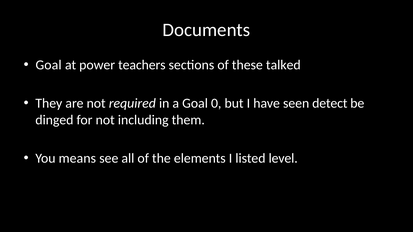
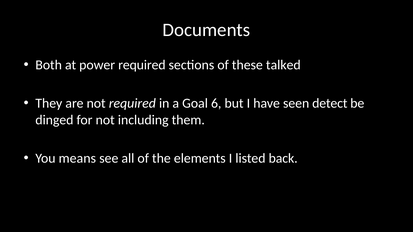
Goal at (49, 65): Goal -> Both
power teachers: teachers -> required
0: 0 -> 6
level: level -> back
